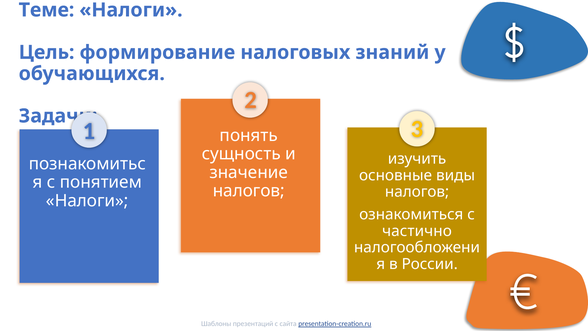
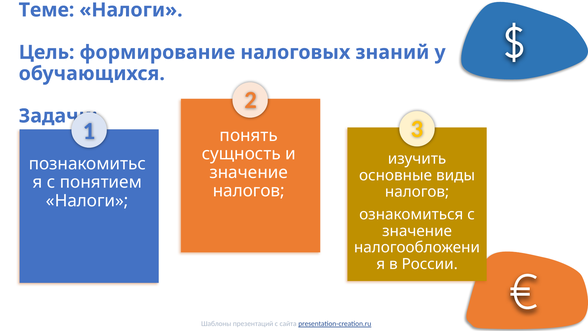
частично at (417, 231): частично -> значение
